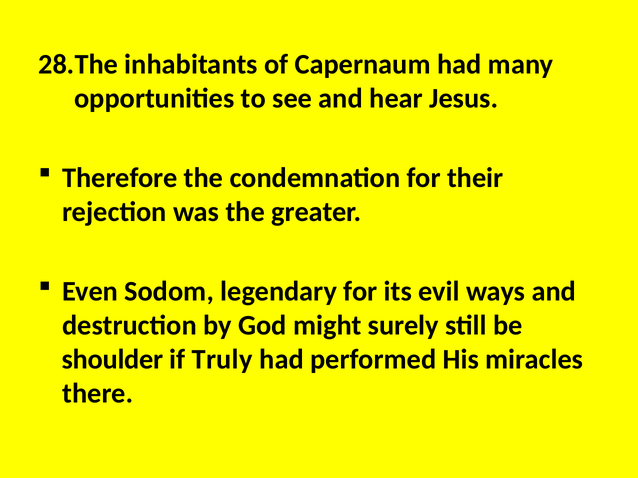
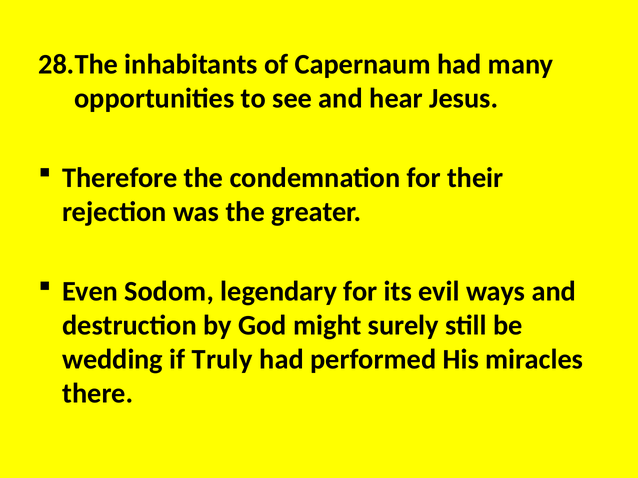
shoulder: shoulder -> wedding
